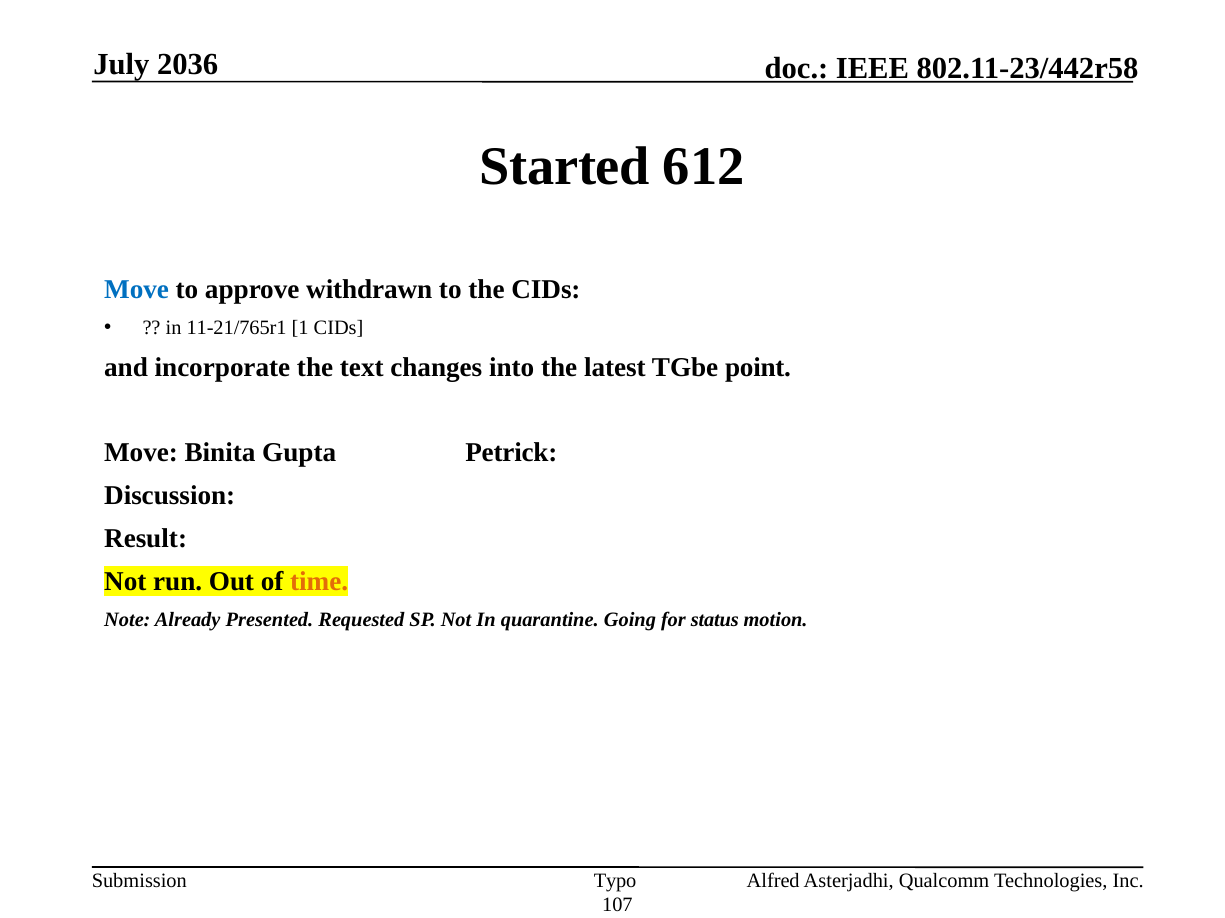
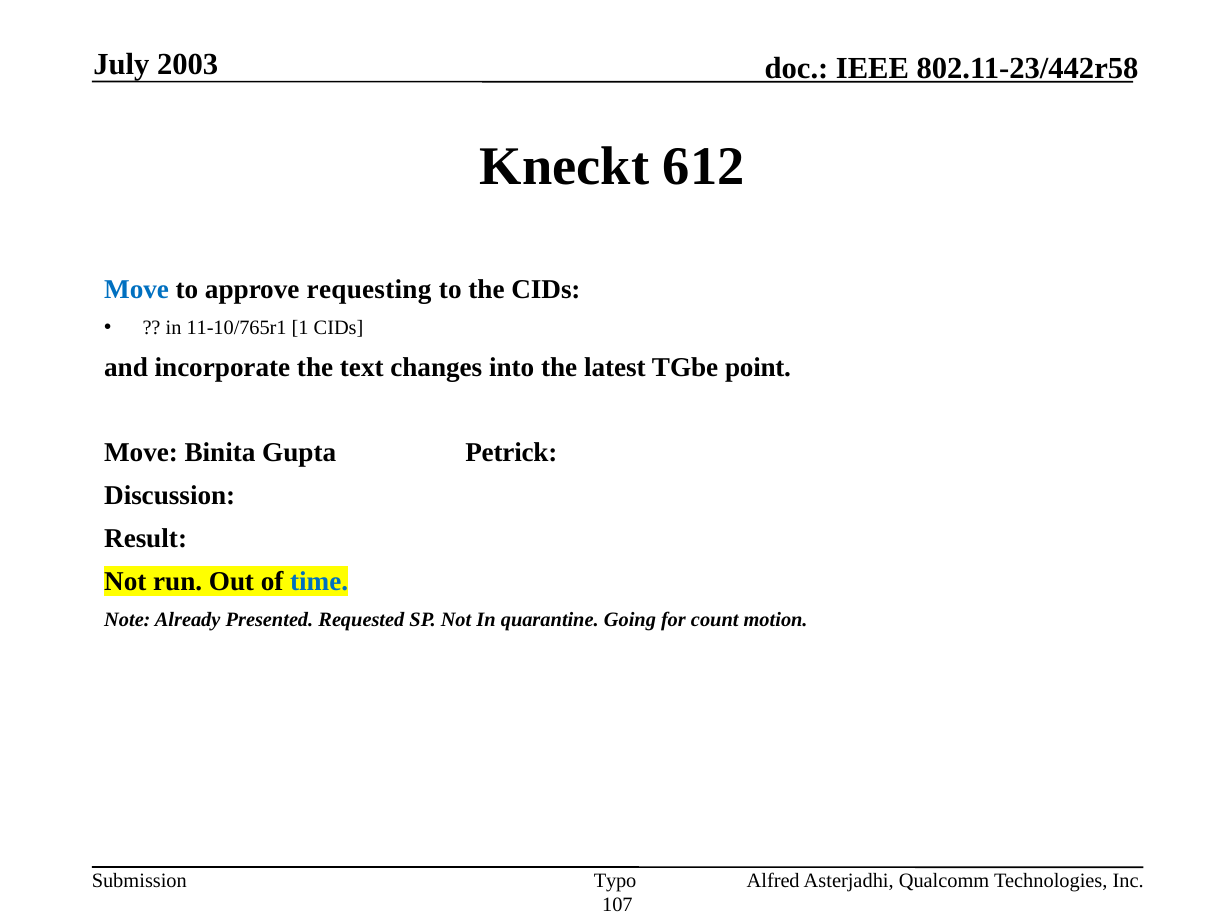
2036: 2036 -> 2003
Started: Started -> Kneckt
withdrawn: withdrawn -> requesting
11-21/765r1: 11-21/765r1 -> 11-10/765r1
time colour: orange -> blue
status: status -> count
